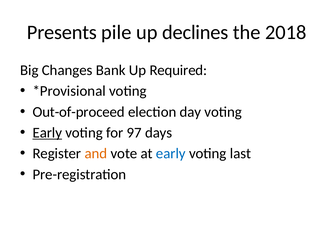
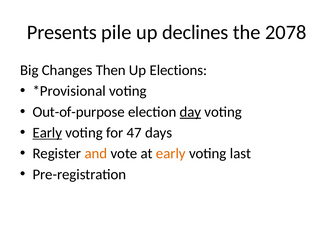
2018: 2018 -> 2078
Bank: Bank -> Then
Required: Required -> Elections
Out-of-proceed: Out-of-proceed -> Out-of-purpose
day underline: none -> present
97: 97 -> 47
early at (171, 153) colour: blue -> orange
